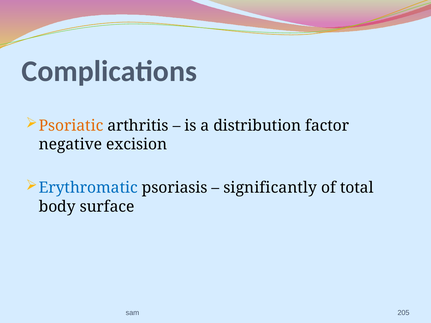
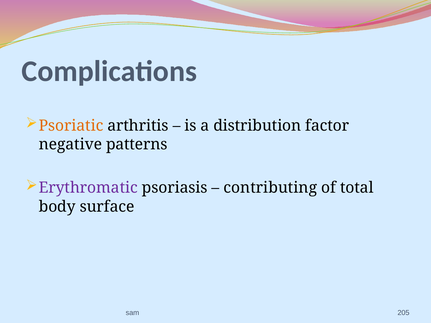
excision: excision -> patterns
Erythromatic colour: blue -> purple
significantly: significantly -> contributing
